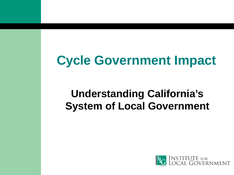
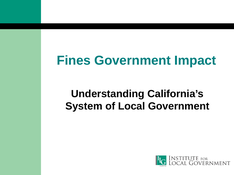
Cycle: Cycle -> Fines
